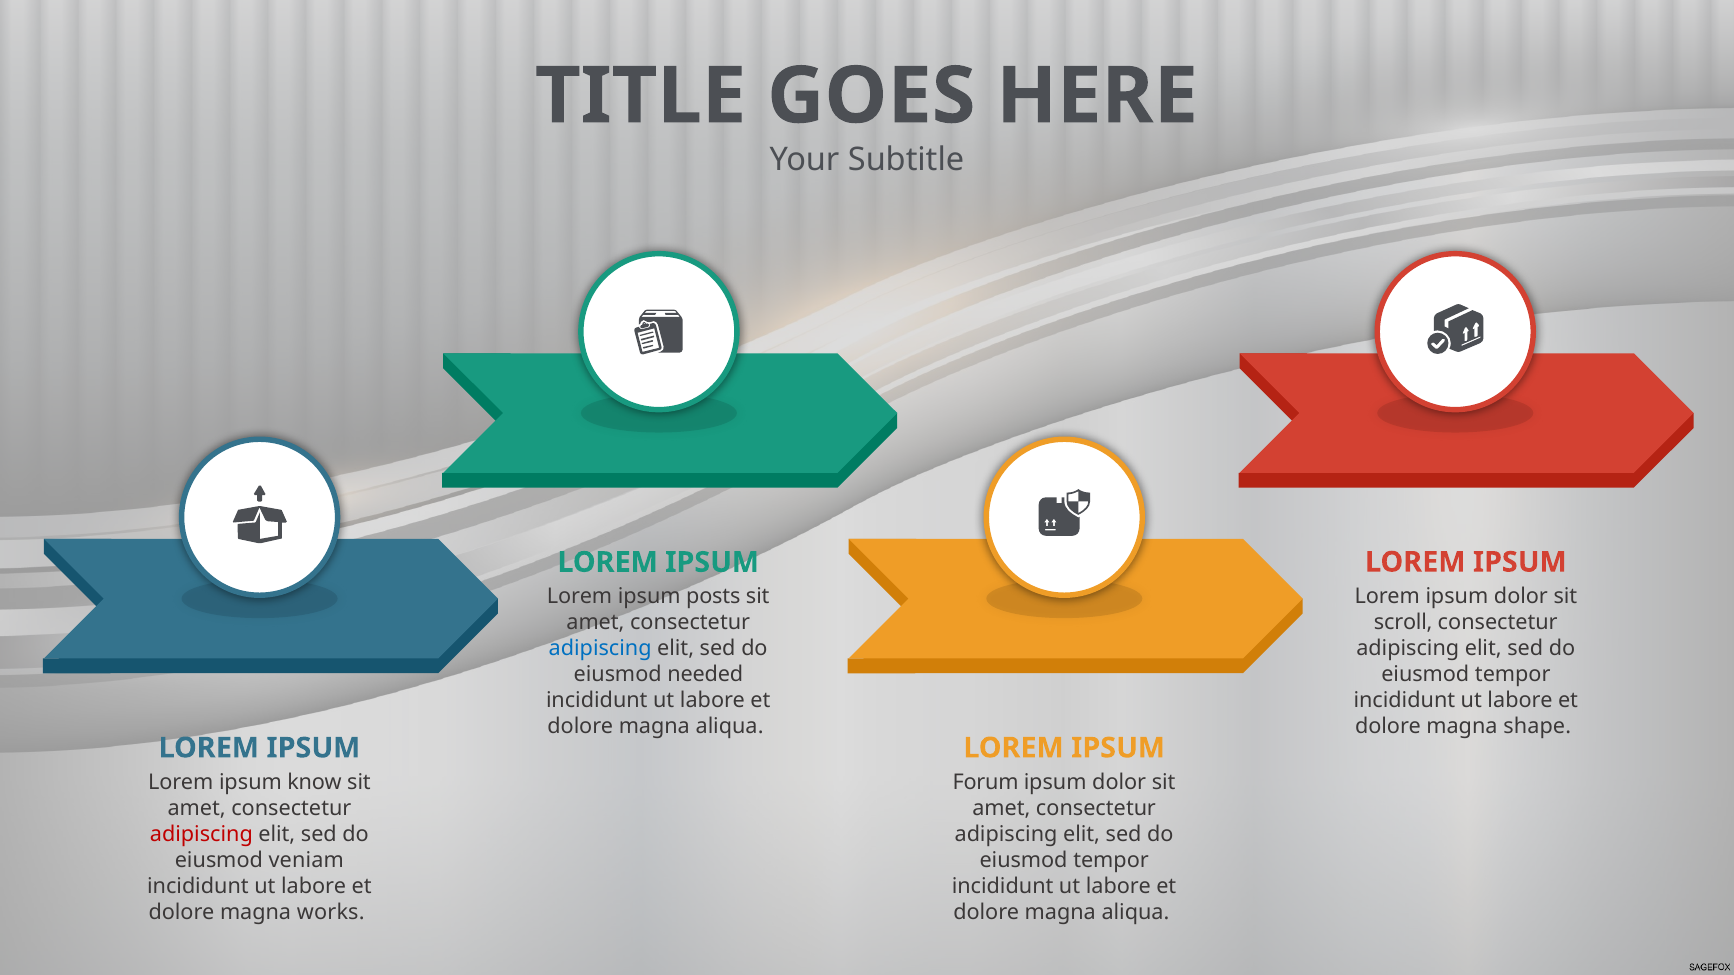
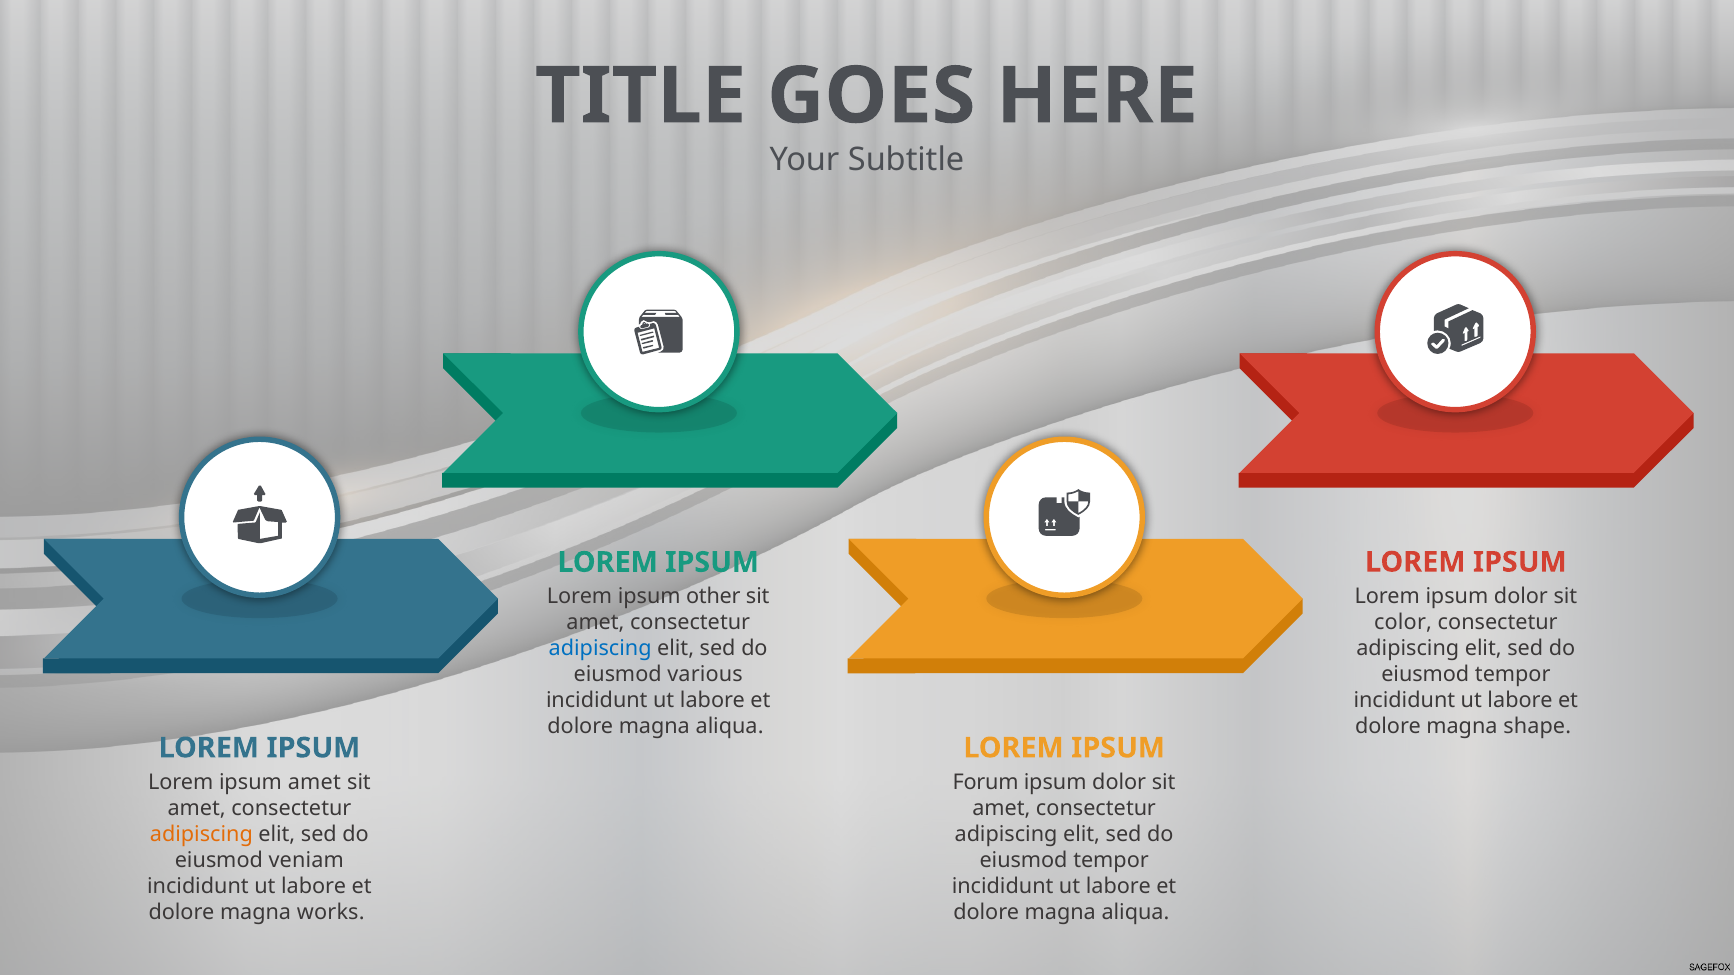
posts: posts -> other
scroll: scroll -> color
needed: needed -> various
ipsum know: know -> amet
adipiscing at (201, 834) colour: red -> orange
